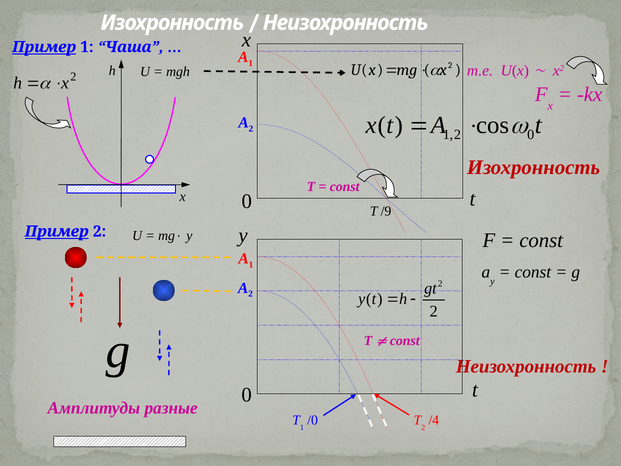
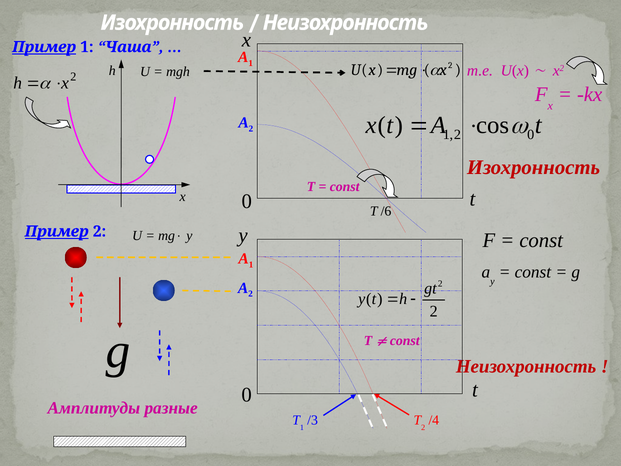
/9: /9 -> /6
/0: /0 -> /3
